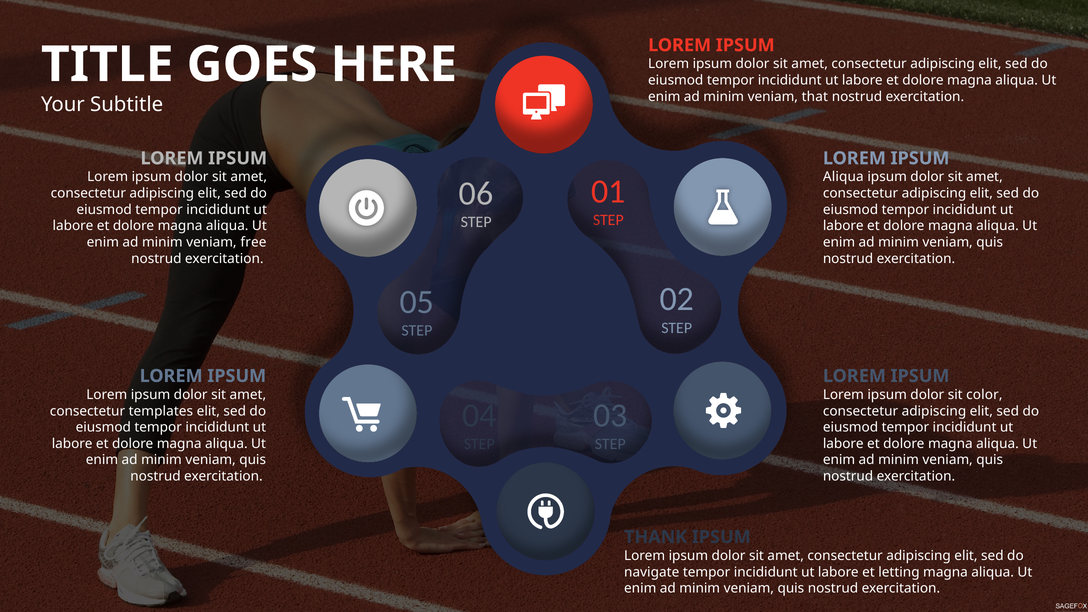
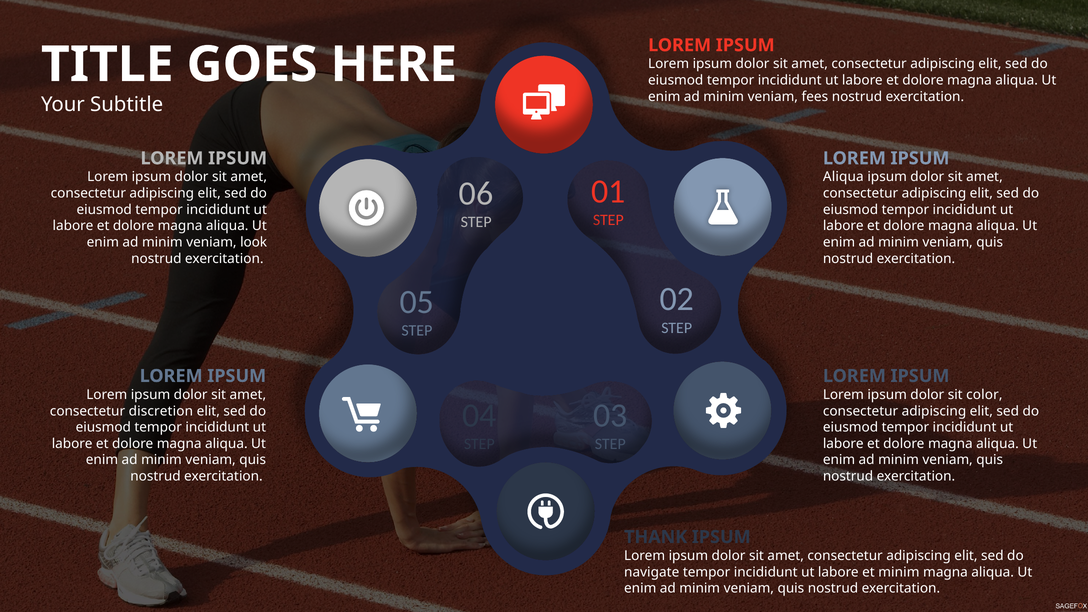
that: that -> fees
free: free -> look
templates: templates -> discretion
et letting: letting -> minim
